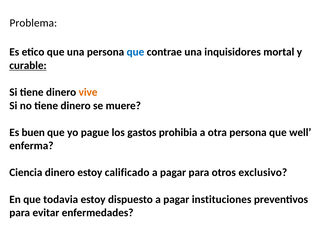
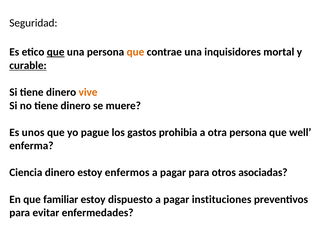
Problema: Problema -> Seguridad
que at (56, 52) underline: none -> present
que at (135, 52) colour: blue -> orange
buen: buen -> unos
calificado: calificado -> enfermos
exclusivo: exclusivo -> asociadas
todavia: todavia -> familiar
